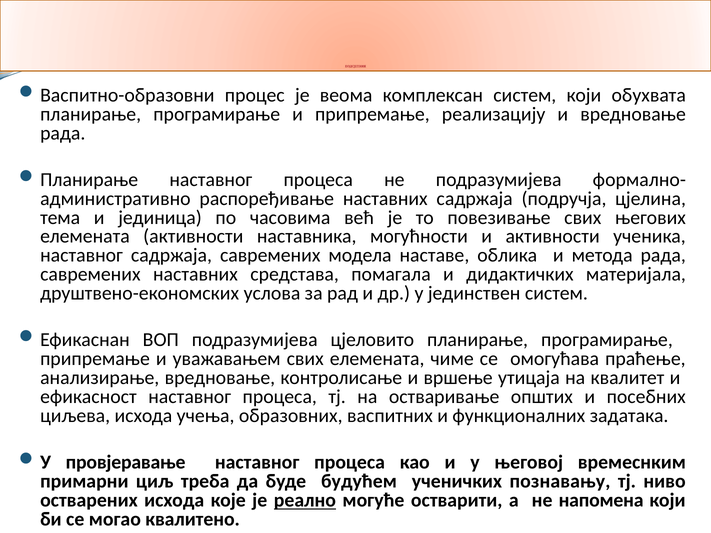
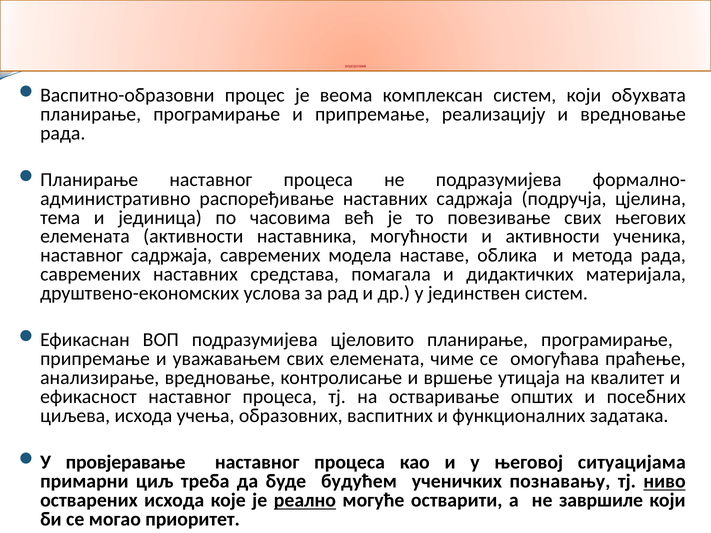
времеснким: времеснким -> ситуацијама
ниво underline: none -> present
напомена: напомена -> завршиле
квалитено: квалитено -> приоритет
